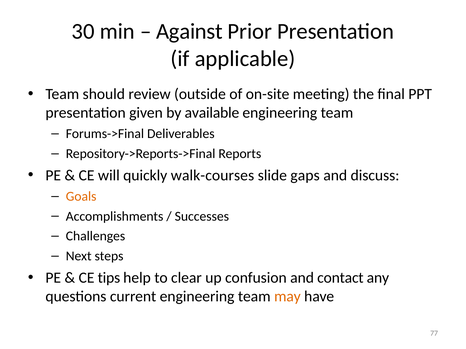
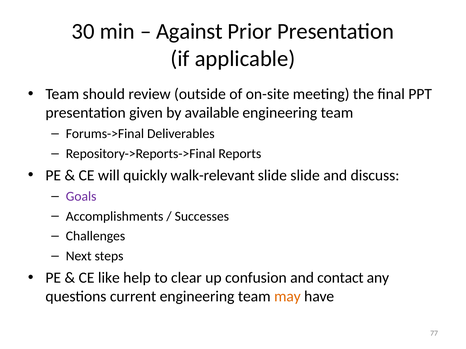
walk-courses: walk-courses -> walk-relevant
slide gaps: gaps -> slide
Goals colour: orange -> purple
tips: tips -> like
